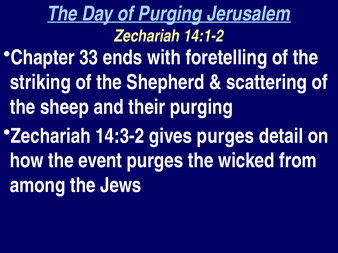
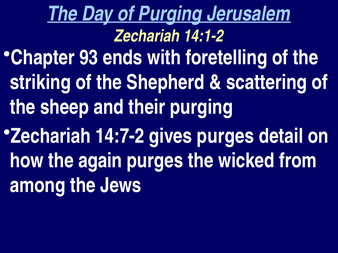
33: 33 -> 93
14:3-2: 14:3-2 -> 14:7-2
event: event -> again
